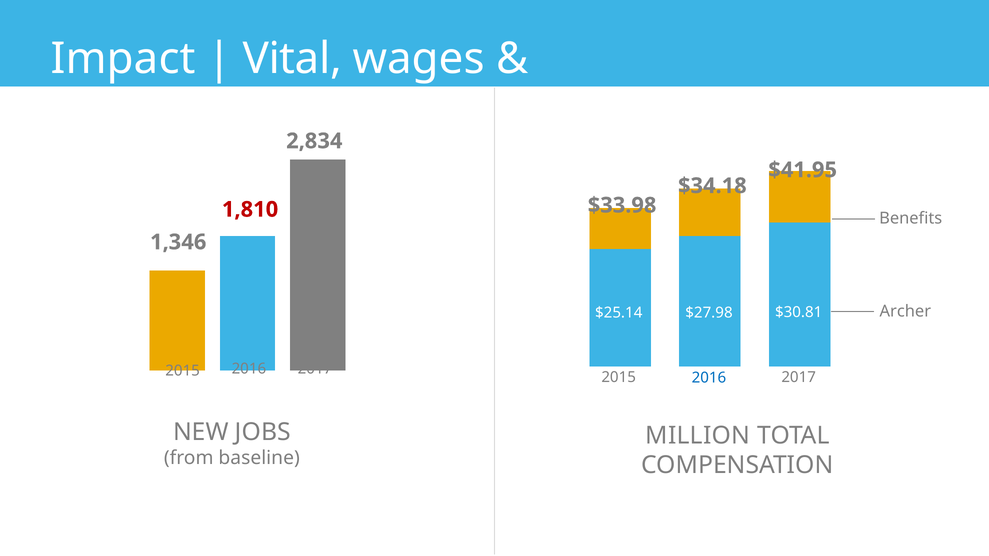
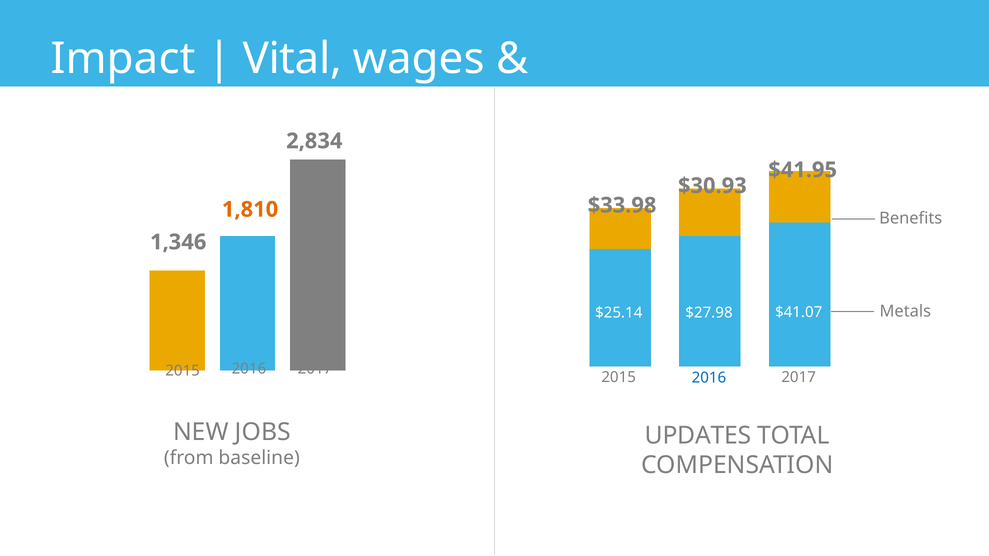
$34.18: $34.18 -> $30.93
1,810 colour: red -> orange
Archer: Archer -> Metals
$30.81: $30.81 -> $41.07
MILLION: MILLION -> UPDATES
